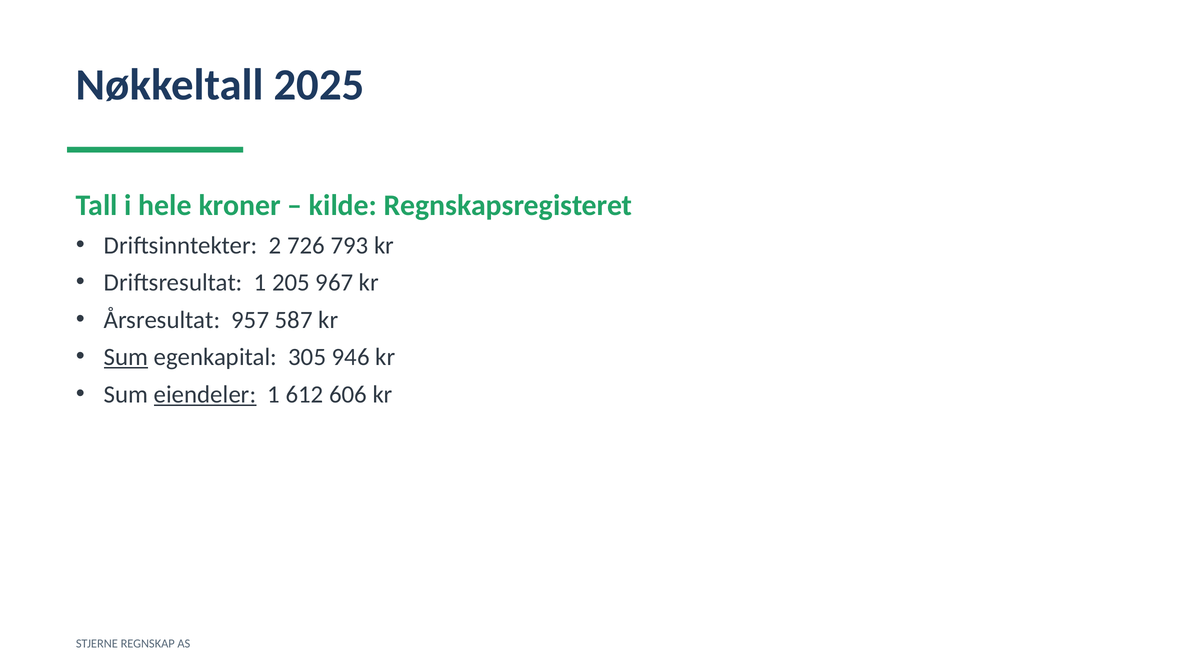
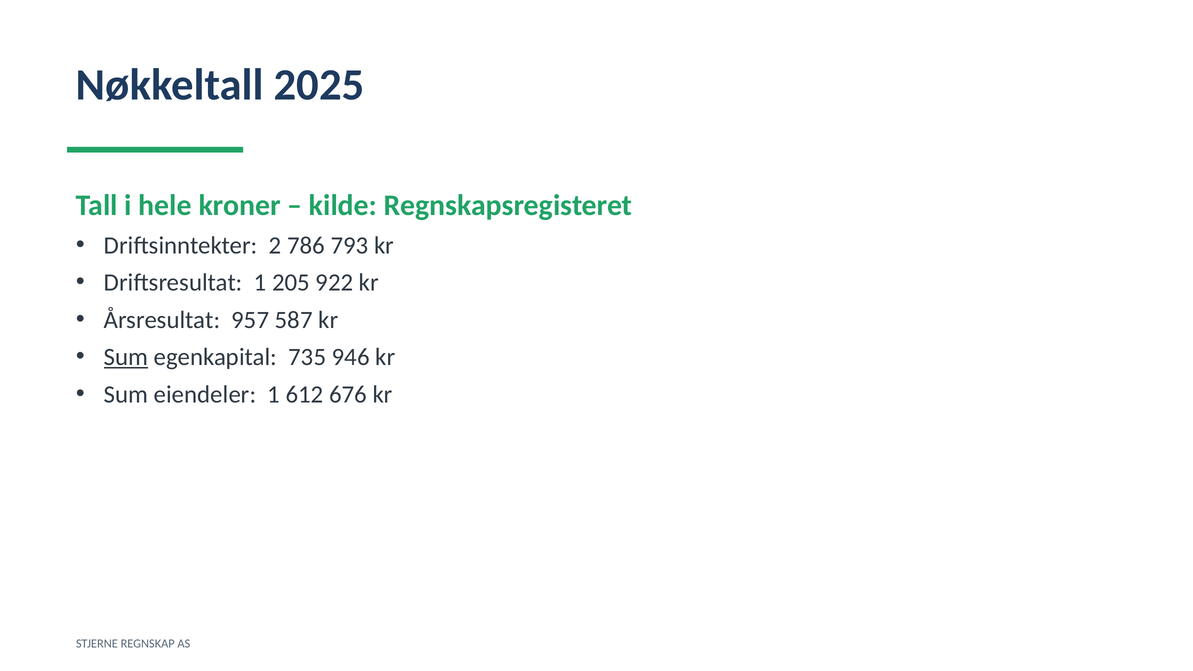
726: 726 -> 786
967: 967 -> 922
305: 305 -> 735
eiendeler underline: present -> none
606: 606 -> 676
